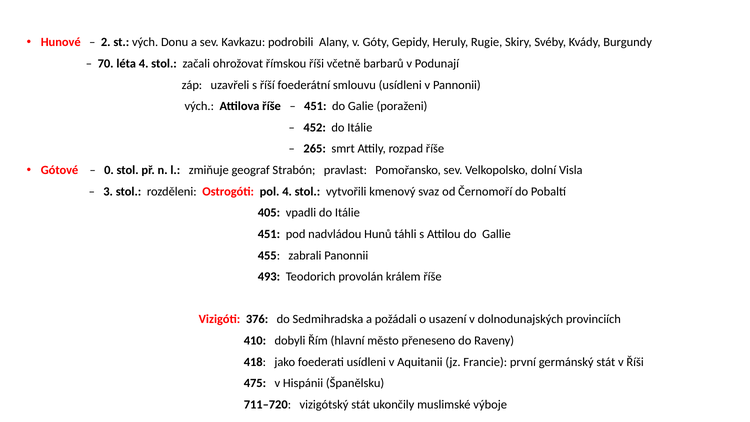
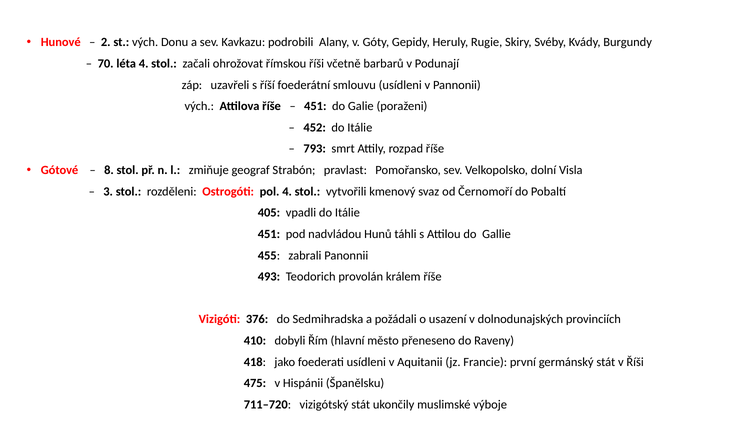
265: 265 -> 793
0: 0 -> 8
